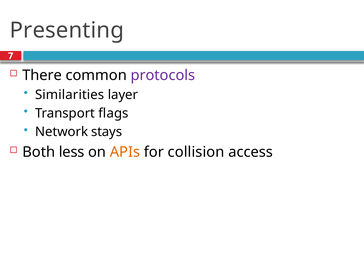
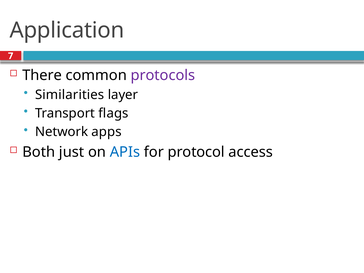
Presenting: Presenting -> Application
stays: stays -> apps
less: less -> just
APIs colour: orange -> blue
collision: collision -> protocol
